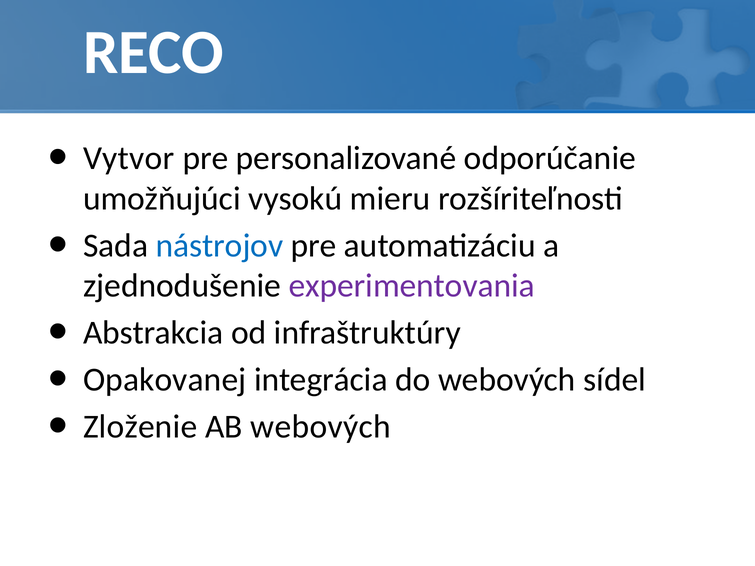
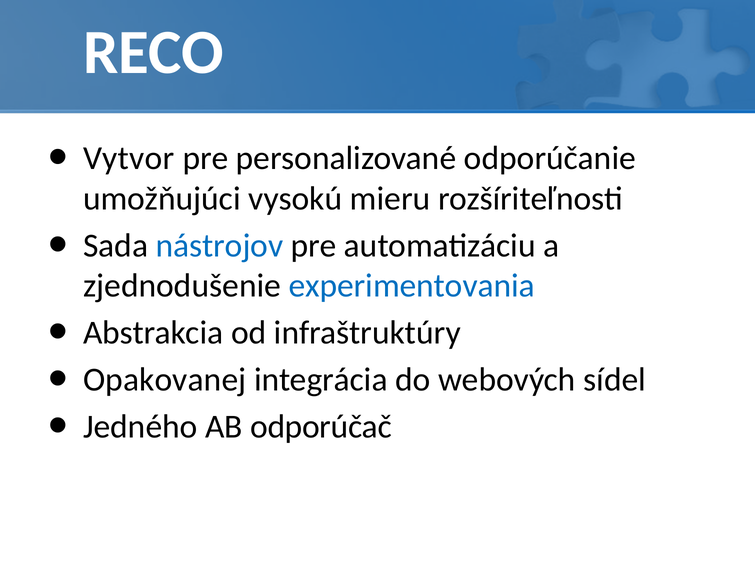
experimentovania colour: purple -> blue
Zloženie: Zloženie -> Jedného
AB webových: webových -> odporúčač
